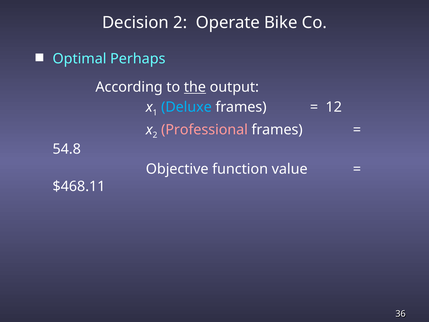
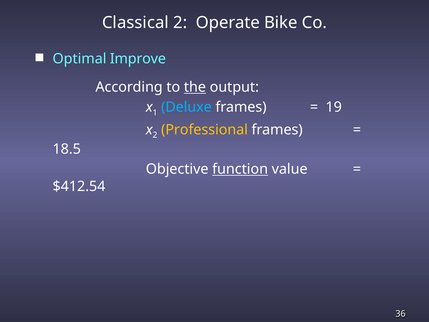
Decision: Decision -> Classical
Perhaps: Perhaps -> Improve
12: 12 -> 19
Professional colour: pink -> yellow
54.8: 54.8 -> 18.5
function underline: none -> present
$468.11: $468.11 -> $412.54
